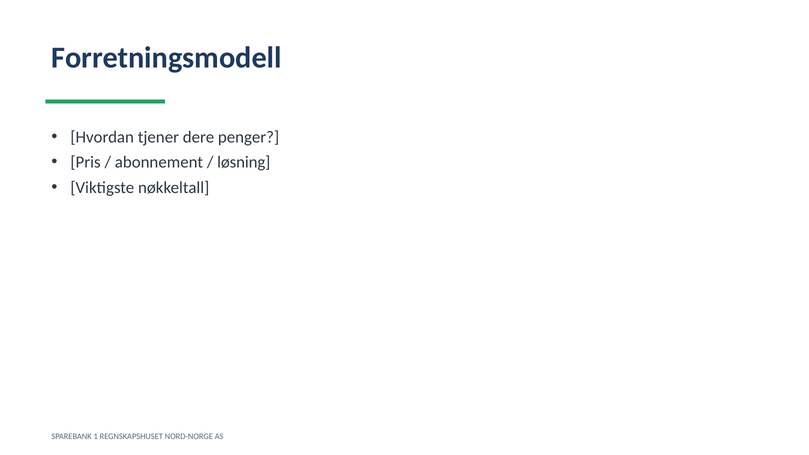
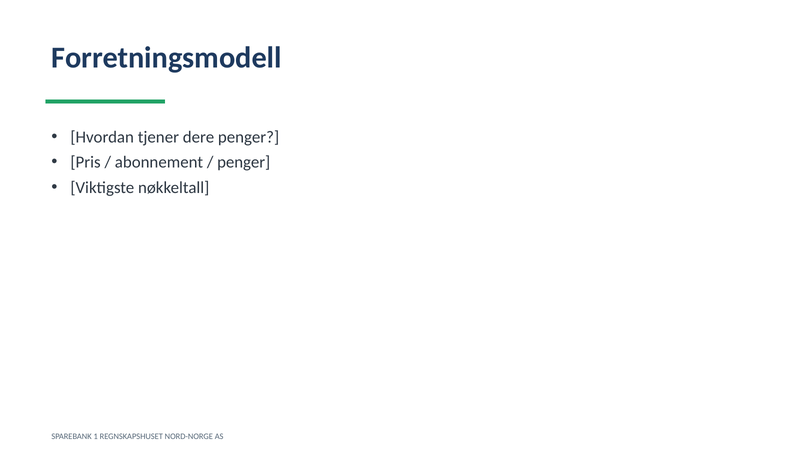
løsning at (244, 162): løsning -> penger
